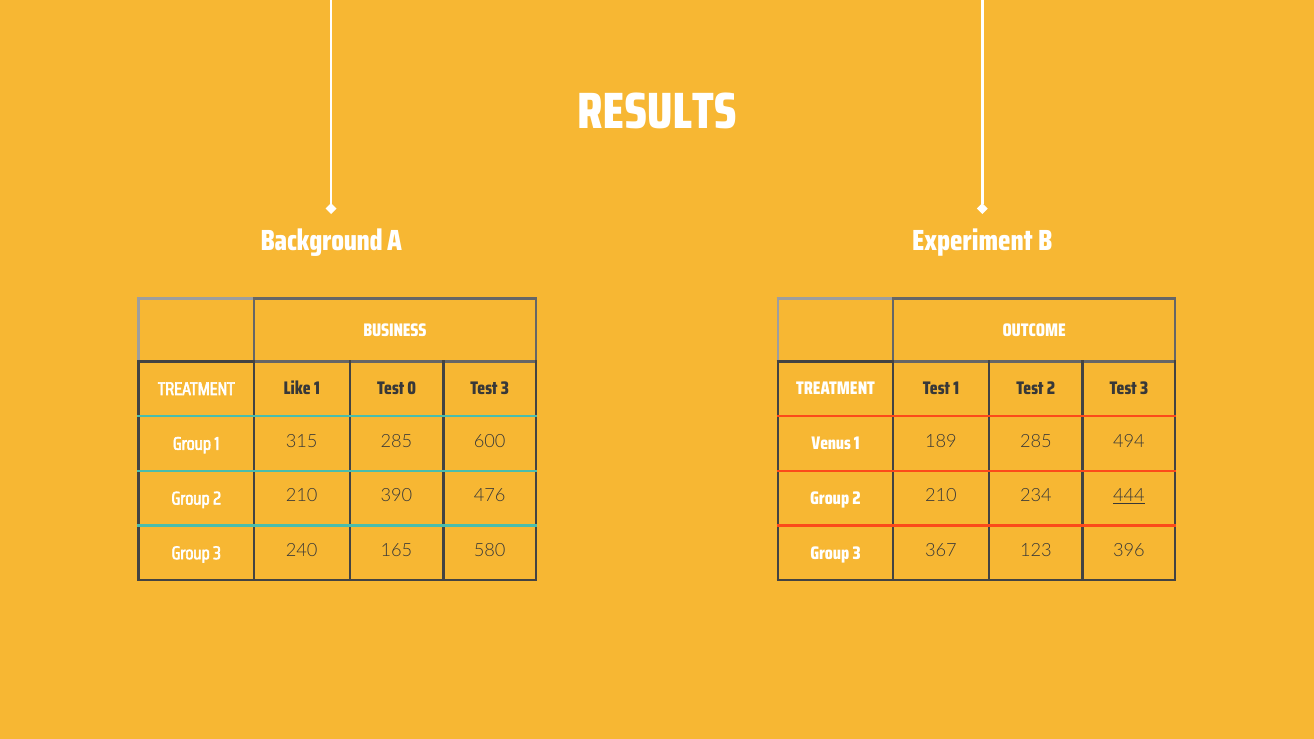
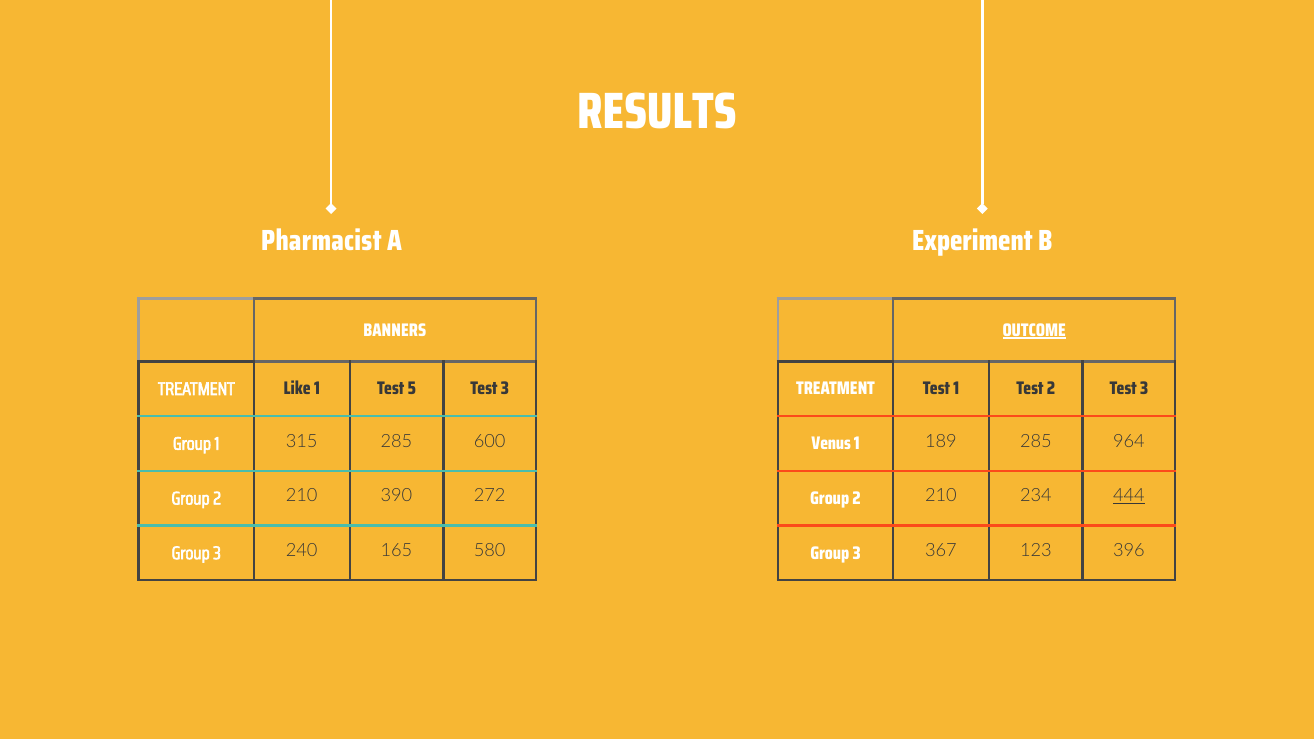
Background: Background -> Pharmacist
BUSINESS: BUSINESS -> BANNERS
OUTCOME underline: none -> present
0: 0 -> 5
494: 494 -> 964
476: 476 -> 272
